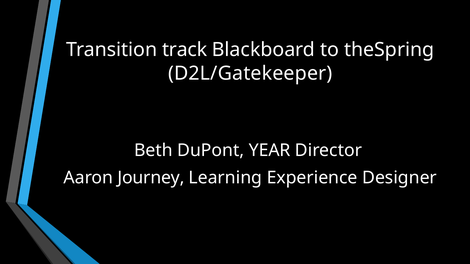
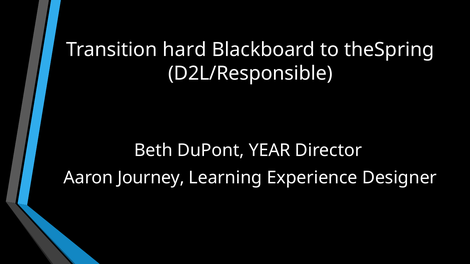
track: track -> hard
D2L/Gatekeeper: D2L/Gatekeeper -> D2L/Responsible
